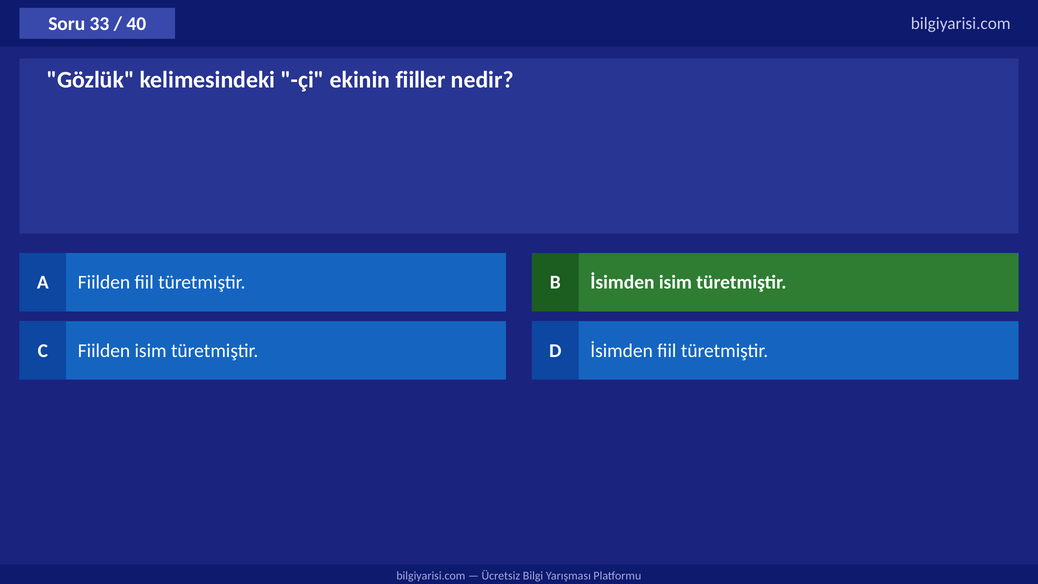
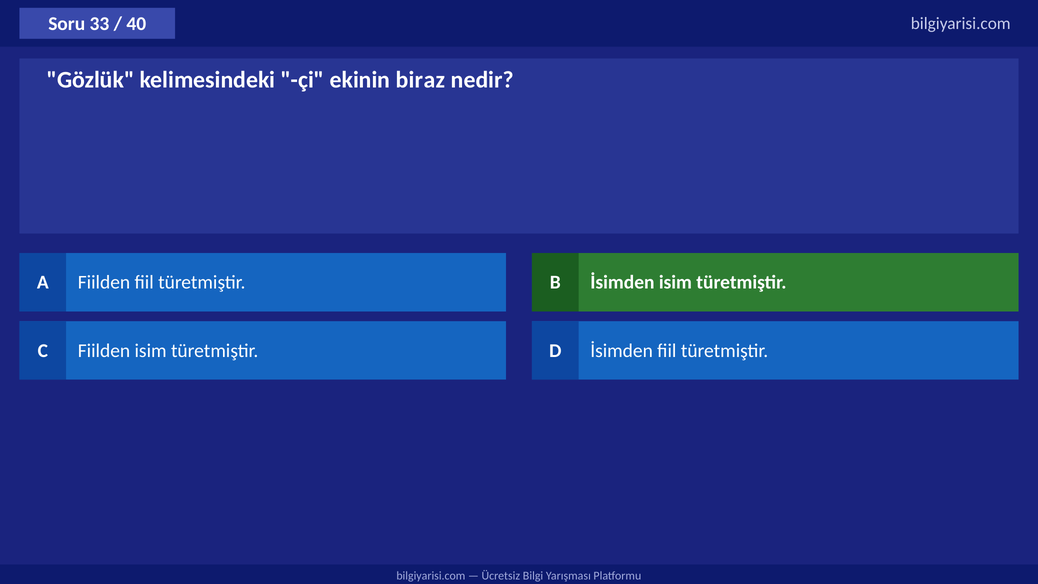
fiiller: fiiller -> biraz
